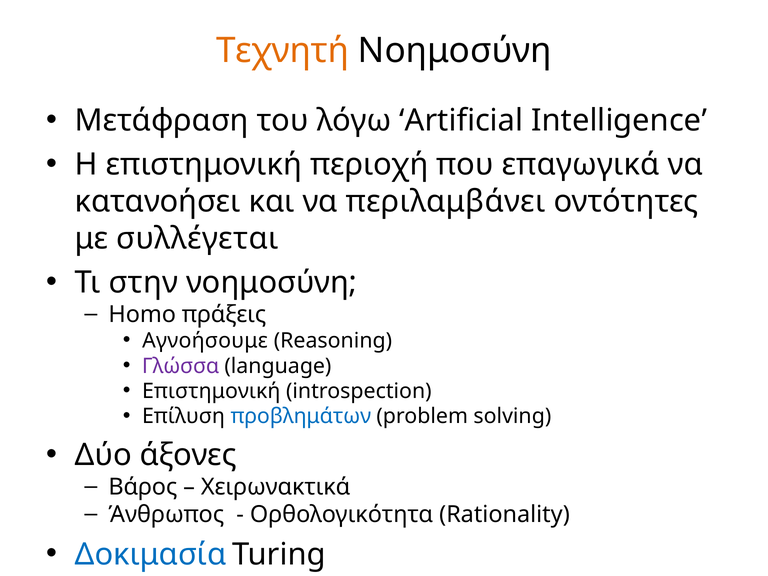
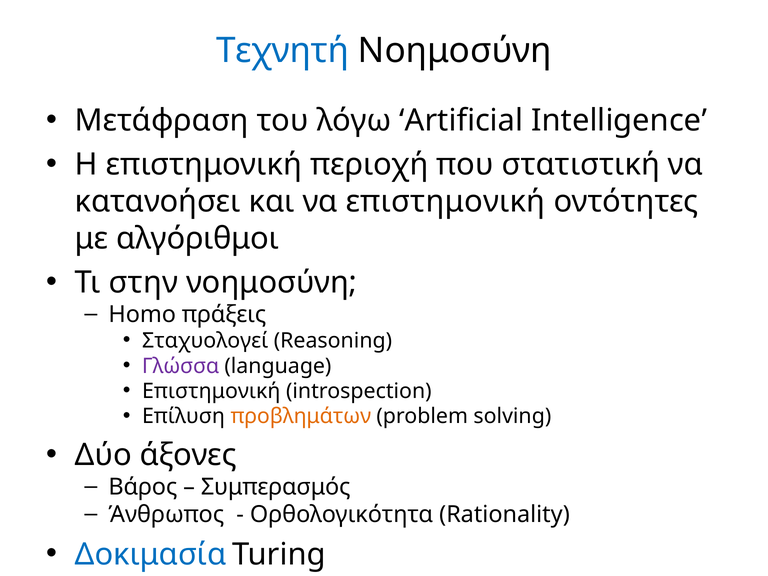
Τεχνητή colour: orange -> blue
επαγωγικά: επαγωγικά -> στατιστική
να περιλαμβάνει: περιλαμβάνει -> επιστημονική
συλλέγεται: συλλέγεται -> αλγόριθμοι
Αγνοήσουμε: Αγνοήσουμε -> Σταχυολογεί
προβλημάτων colour: blue -> orange
Χειρωνακτικά: Χειρωνακτικά -> Συμπερασμός
